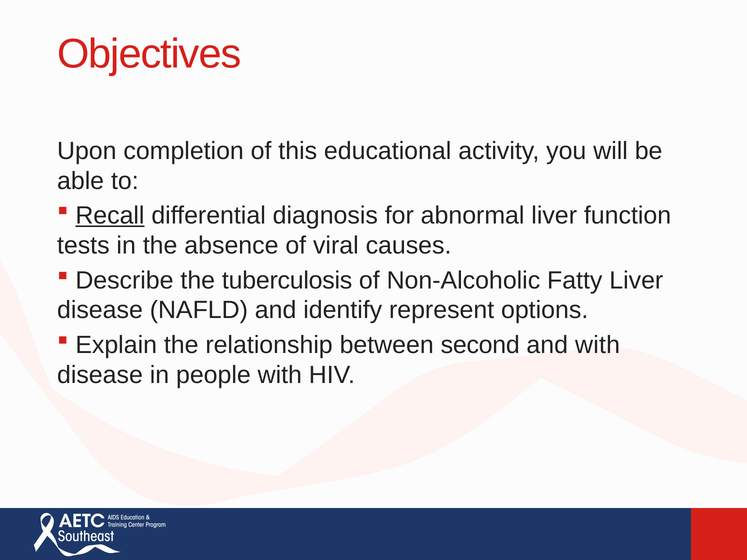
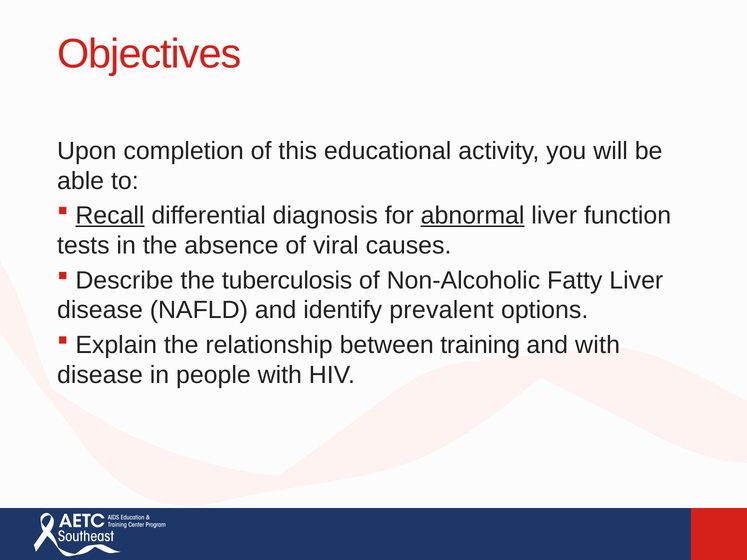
abnormal underline: none -> present
represent: represent -> prevalent
second: second -> training
